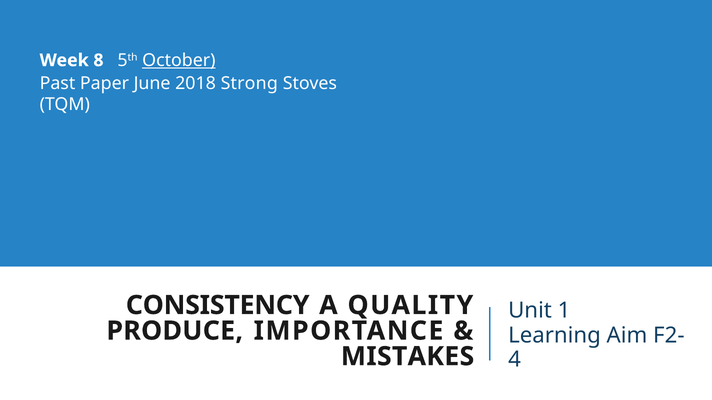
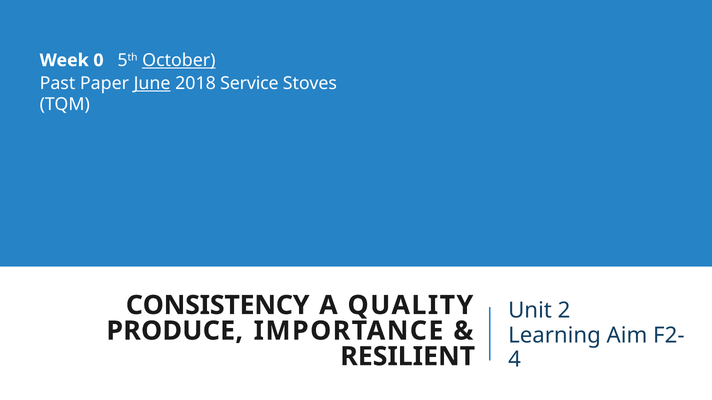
8: 8 -> 0
June underline: none -> present
Strong: Strong -> Service
1: 1 -> 2
MISTAKES: MISTAKES -> RESILIENT
